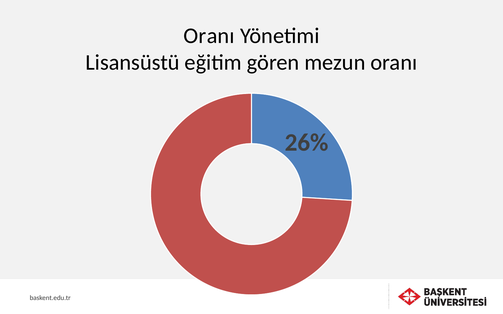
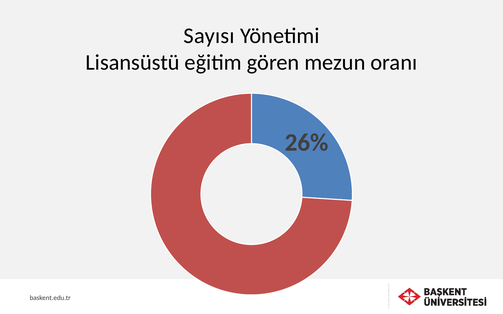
Oranı at (209, 36): Oranı -> Sayısı
